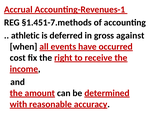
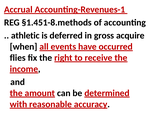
§1.451-7.methods: §1.451-7.methods -> §1.451-8.methods
against: against -> acquire
cost: cost -> flies
